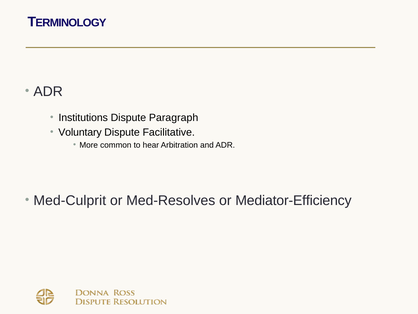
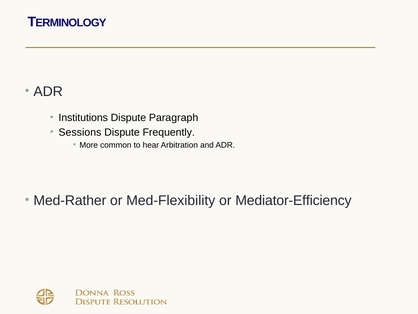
Voluntary: Voluntary -> Sessions
Facilitative: Facilitative -> Frequently
Med-Culprit: Med-Culprit -> Med-Rather
Med-Resolves: Med-Resolves -> Med-Flexibility
